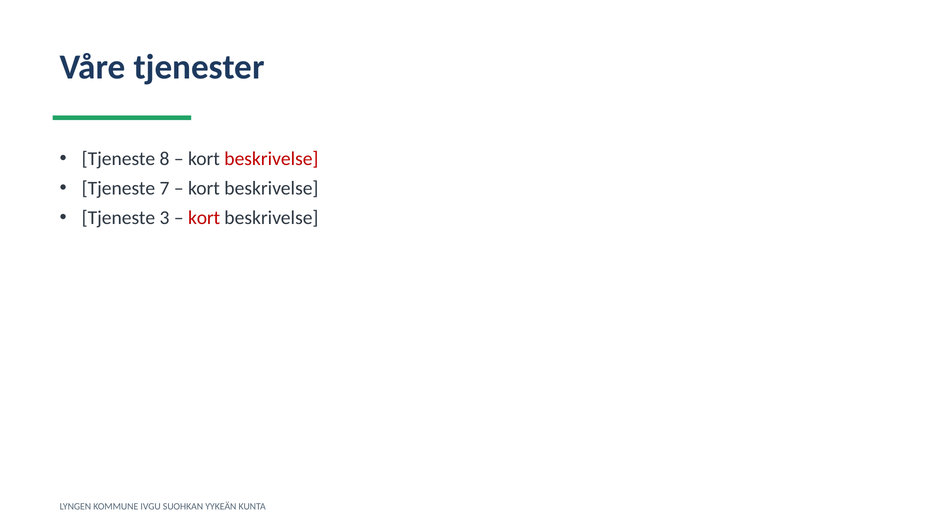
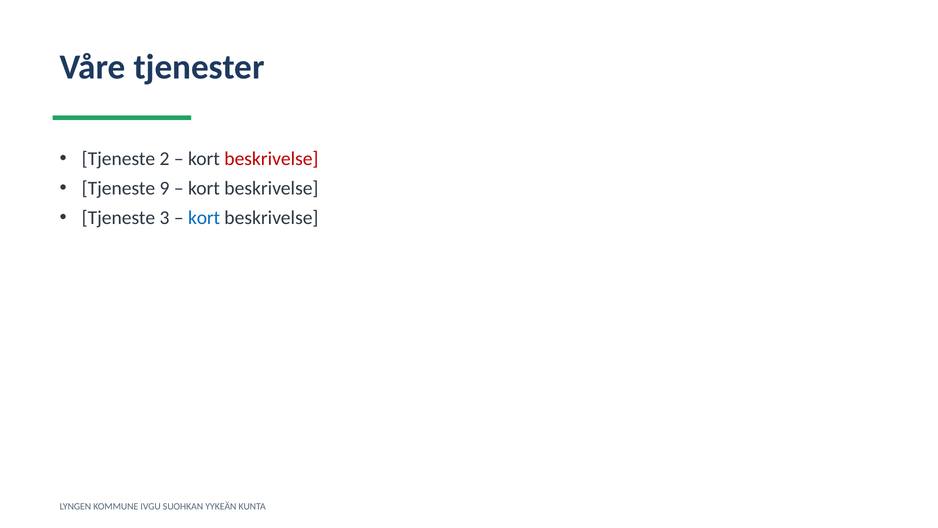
8: 8 -> 2
7: 7 -> 9
kort at (204, 218) colour: red -> blue
